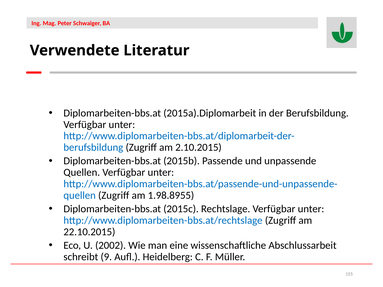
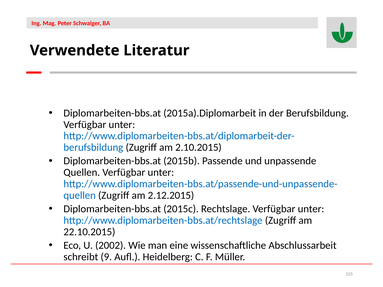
1.98.8955: 1.98.8955 -> 2.12.2015
